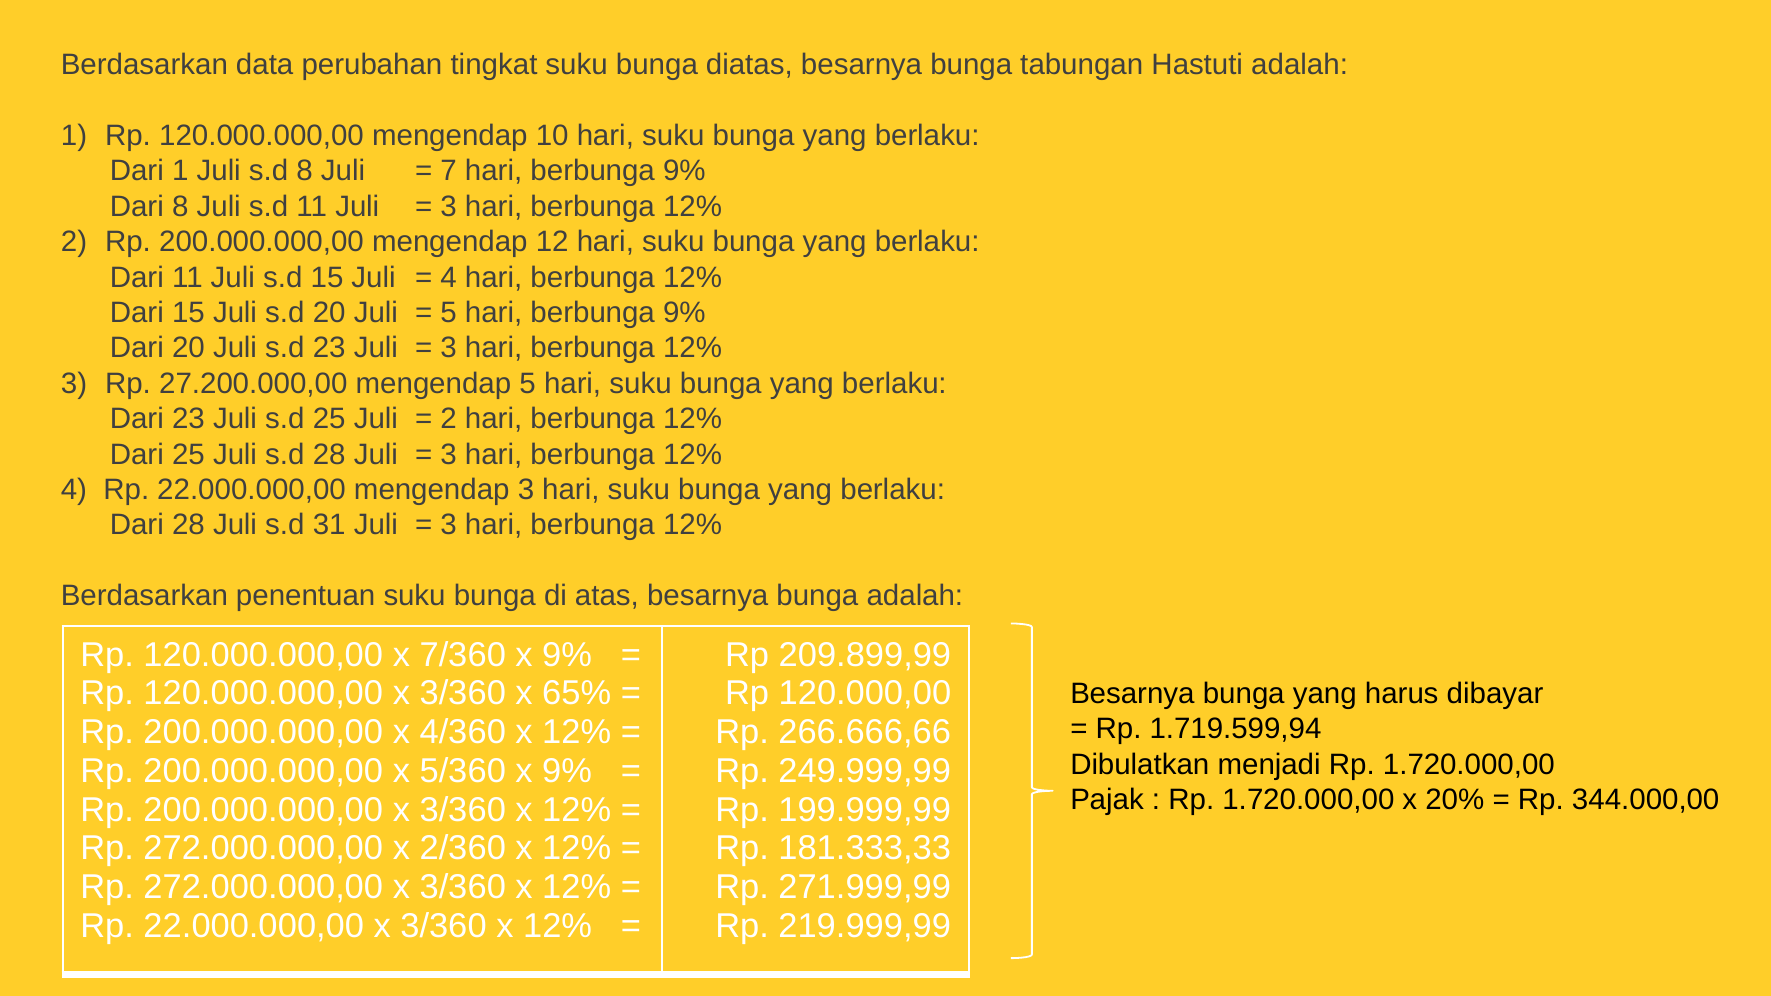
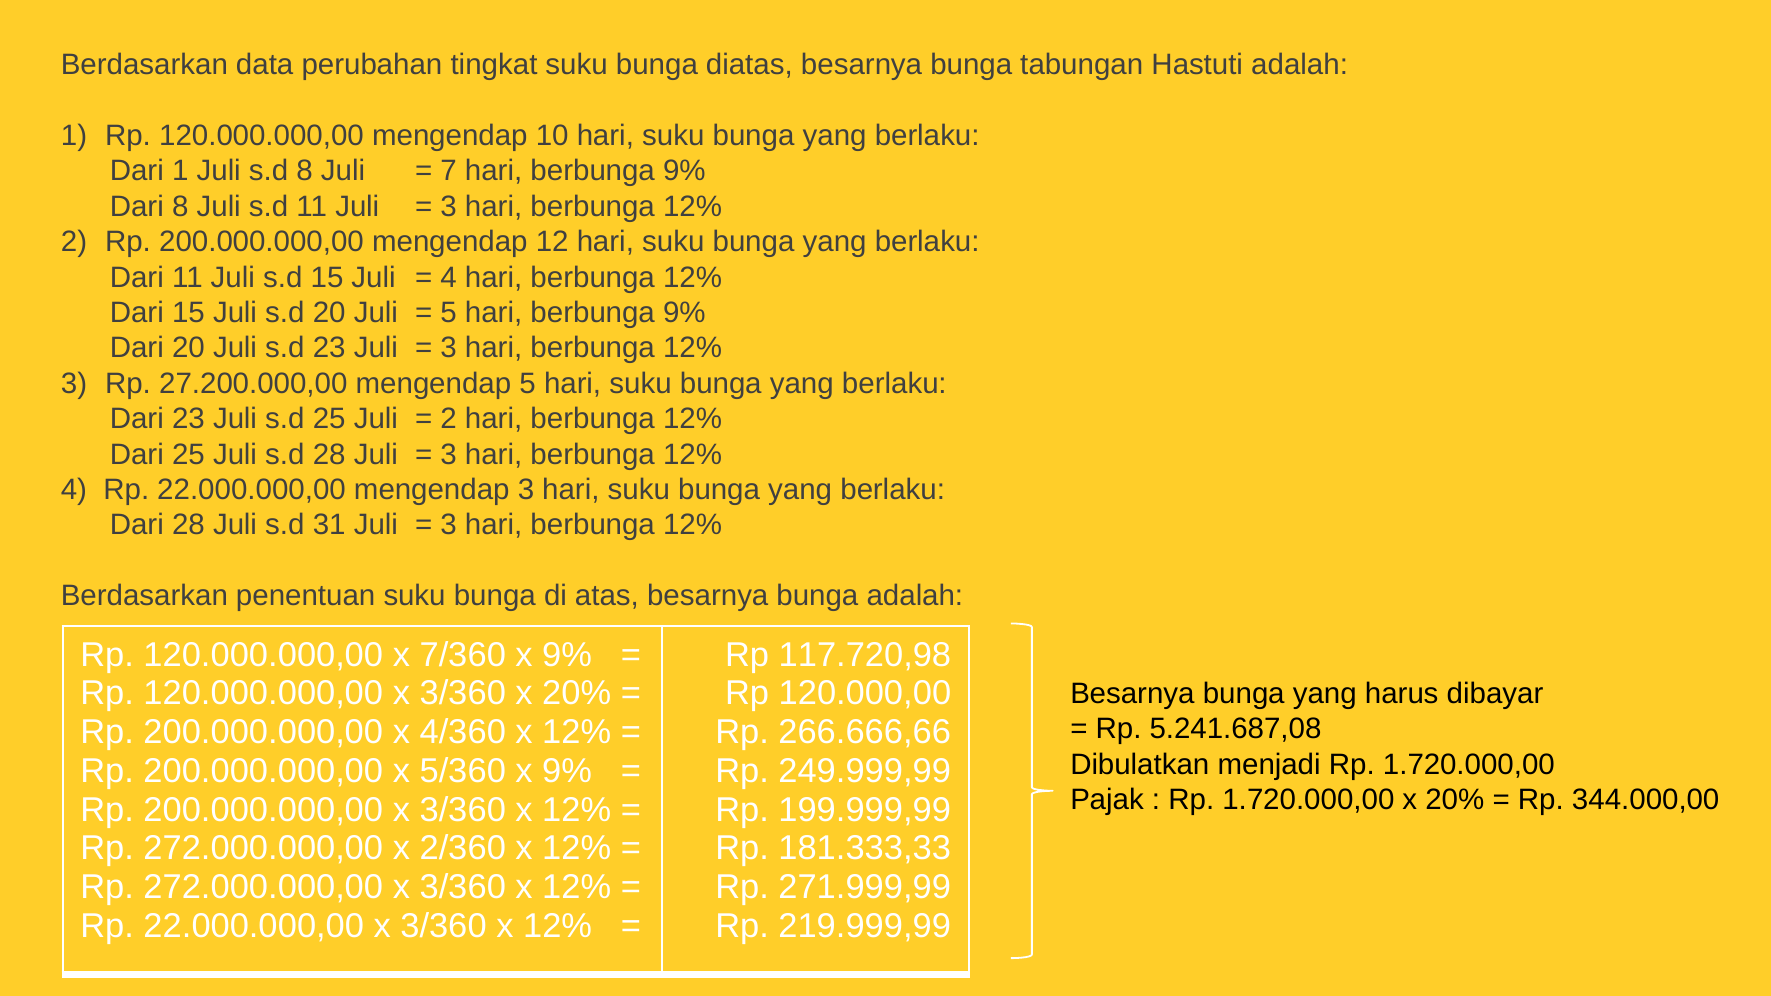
209.899,99: 209.899,99 -> 117.720,98
3/360 x 65%: 65% -> 20%
1.719.599,94: 1.719.599,94 -> 5.241.687,08
